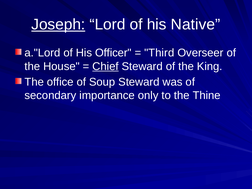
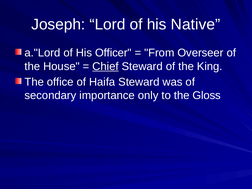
Joseph underline: present -> none
Third: Third -> From
Soup: Soup -> Haifa
Thine: Thine -> Gloss
